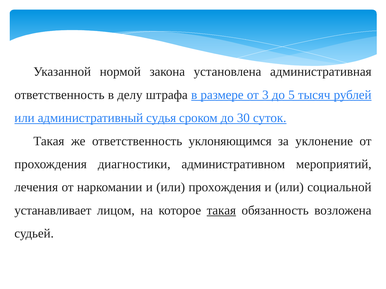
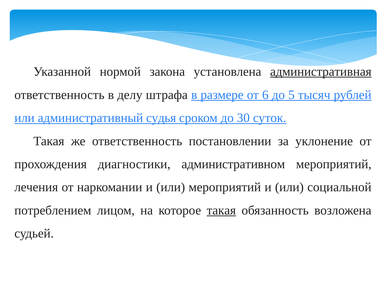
административная underline: none -> present
3: 3 -> 6
уклоняющимся: уклоняющимся -> постановлении
или прохождения: прохождения -> мероприятий
устанавливает: устанавливает -> потреблением
